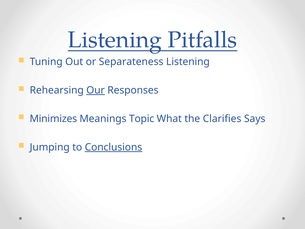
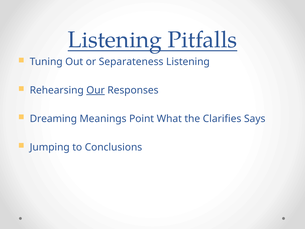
Minimizes: Minimizes -> Dreaming
Topic: Topic -> Point
Conclusions underline: present -> none
